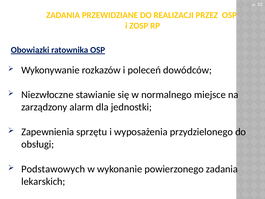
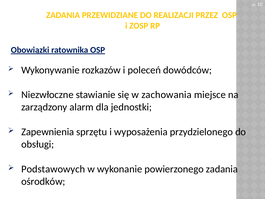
normalnego: normalnego -> zachowania
lekarskich: lekarskich -> ośrodków
